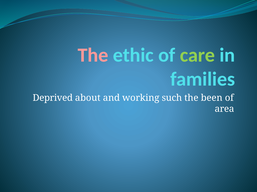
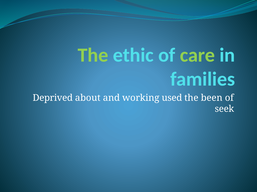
The at (93, 55) colour: pink -> light green
such: such -> used
area: area -> seek
